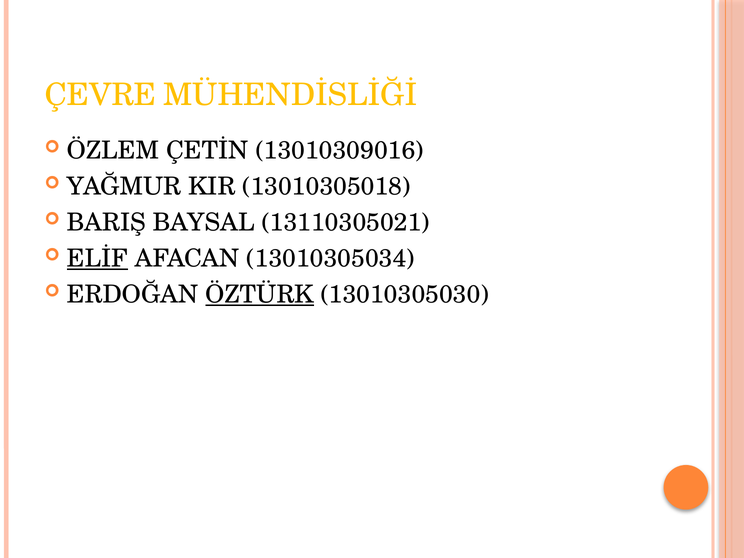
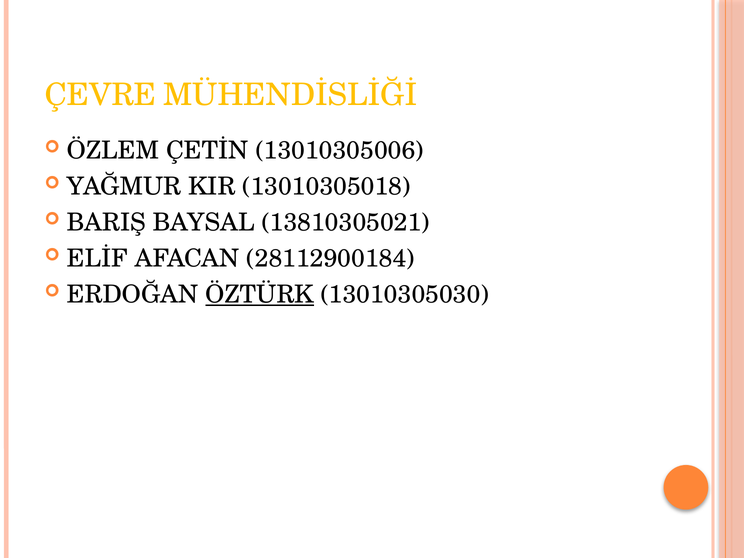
13010309016: 13010309016 -> 13010305006
13110305021: 13110305021 -> 13810305021
ELİF underline: present -> none
13010305034: 13010305034 -> 28112900184
